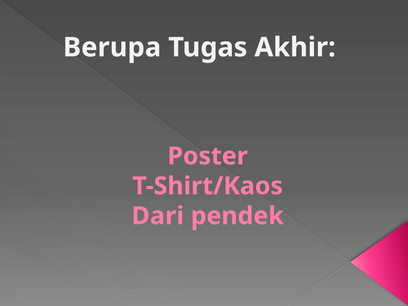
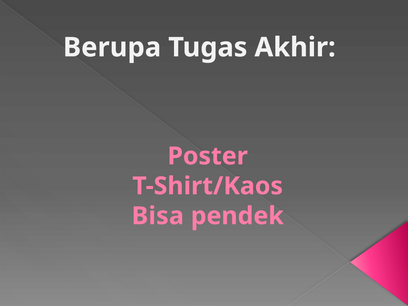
Dari: Dari -> Bisa
